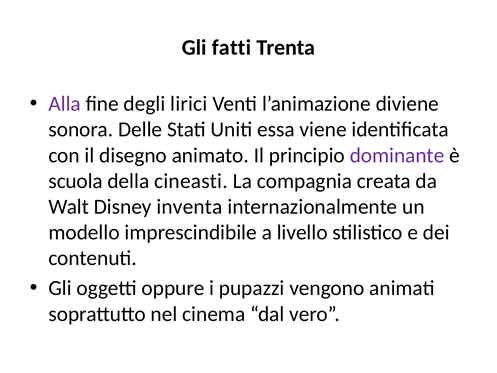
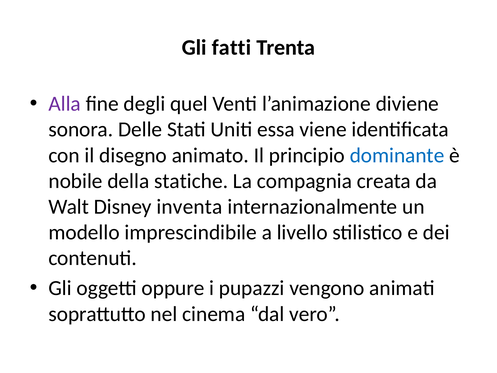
lirici: lirici -> quel
dominante colour: purple -> blue
scuola: scuola -> nobile
cineasti: cineasti -> statiche
